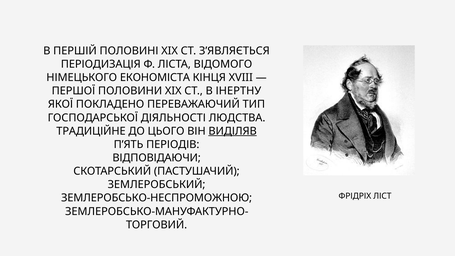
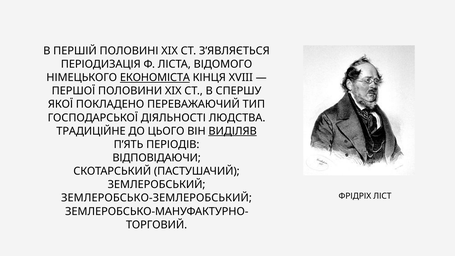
ЕКОНОМІСТА underline: none -> present
ІНЕРТНУ: ІНЕРТНУ -> СПЕРШУ
ЗЕМЛЕРОБСЬКО-НЕСПРОМОЖНОЮ: ЗЕМЛЕРОБСЬКО-НЕСПРОМОЖНОЮ -> ЗЕМЛЕРОБСЬКО-ЗЕМЛЕРОБСЬКИЙ
